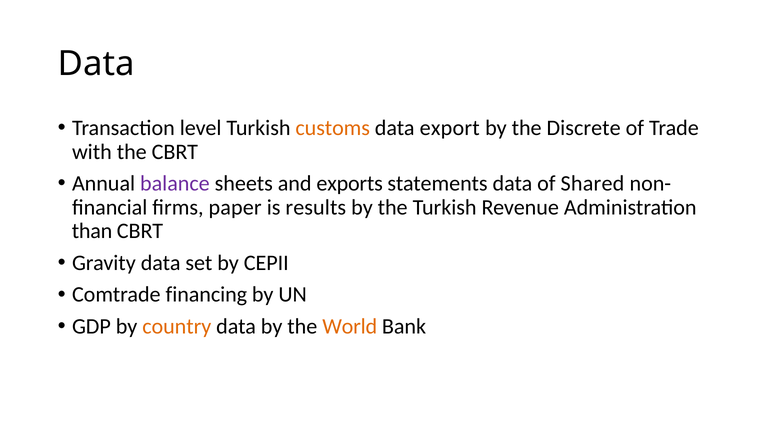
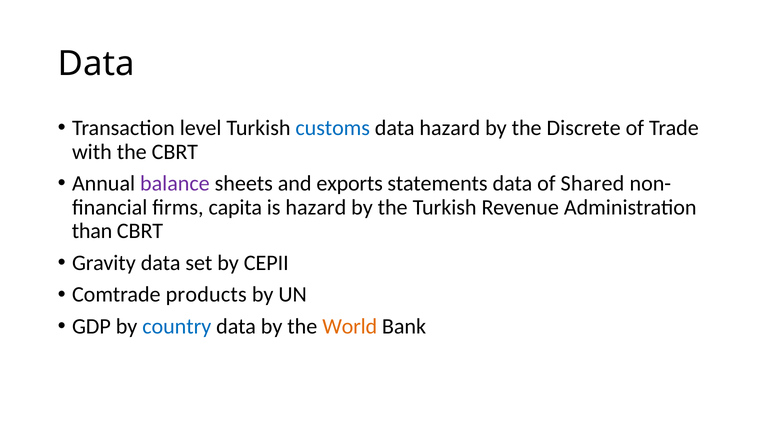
customs colour: orange -> blue
data export: export -> hazard
paper: paper -> capita
is results: results -> hazard
financing: financing -> products
country colour: orange -> blue
